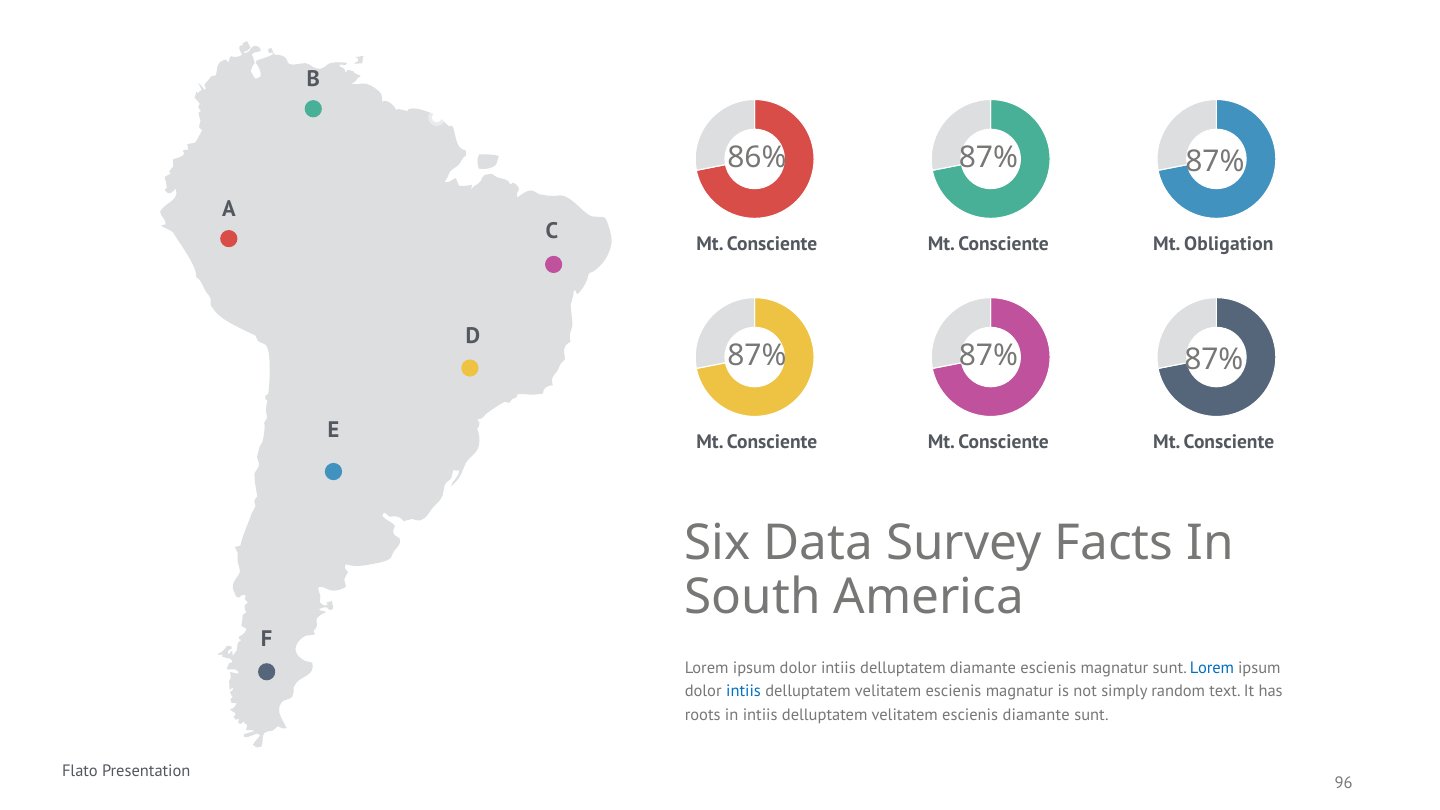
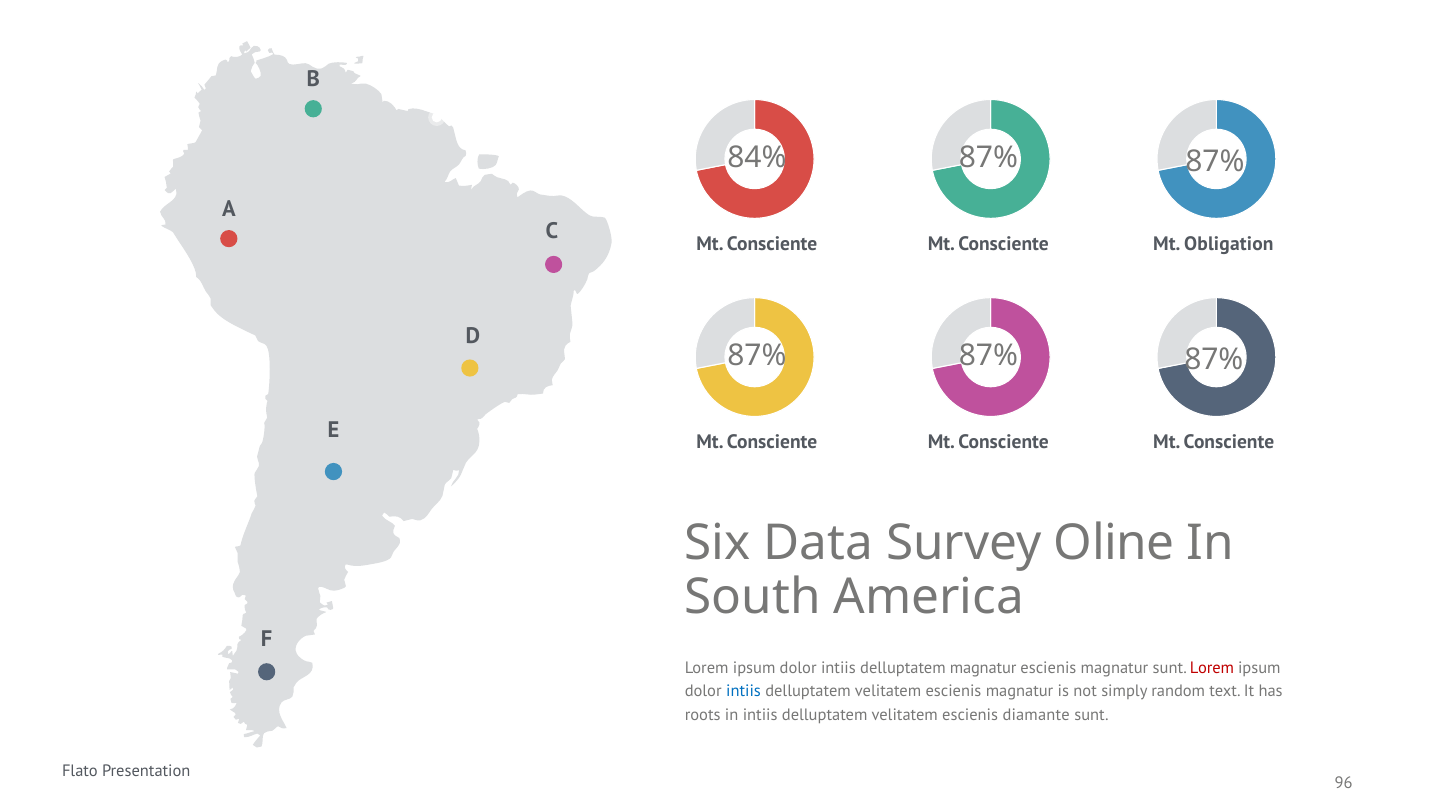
86%: 86% -> 84%
Facts: Facts -> Oline
delluptatem diamante: diamante -> magnatur
Lorem at (1212, 668) colour: blue -> red
